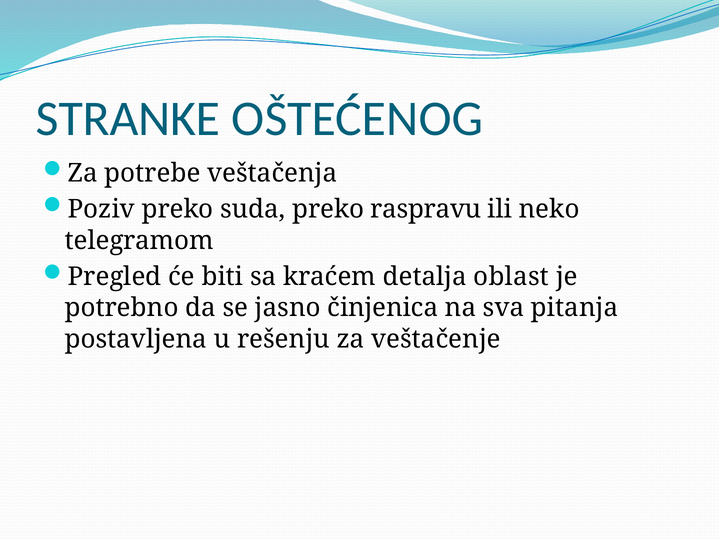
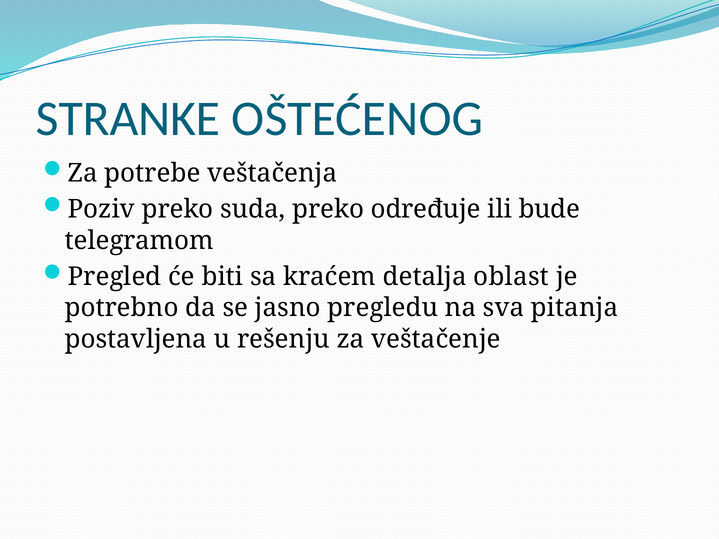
raspravu: raspravu -> određuje
neko: neko -> bude
činjenica: činjenica -> pregledu
